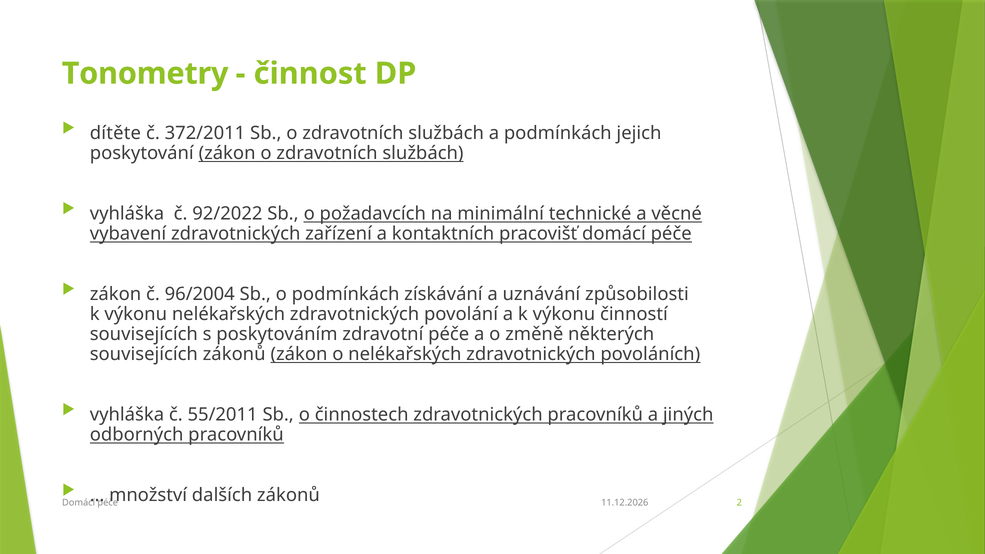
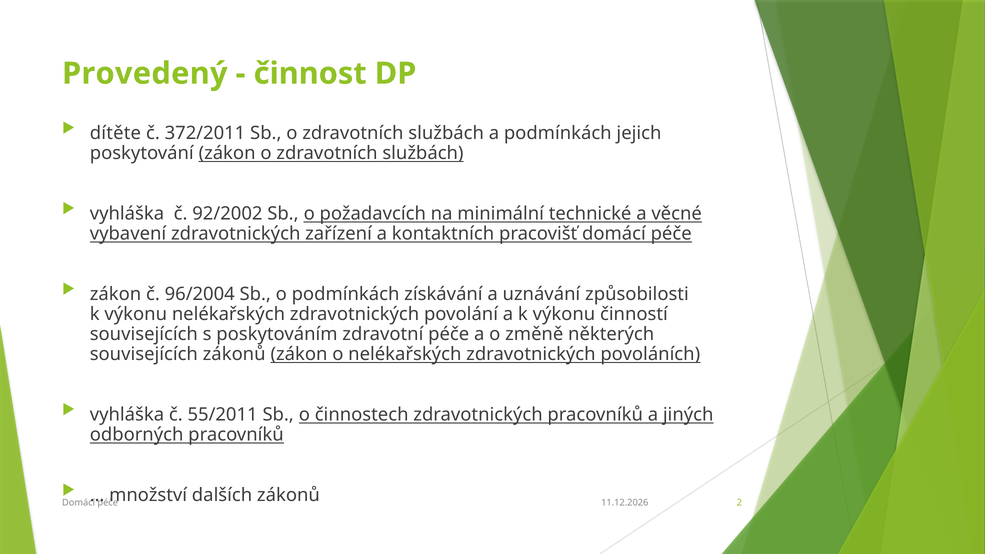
Tonometry: Tonometry -> Provedený
92/2022: 92/2022 -> 92/2002
